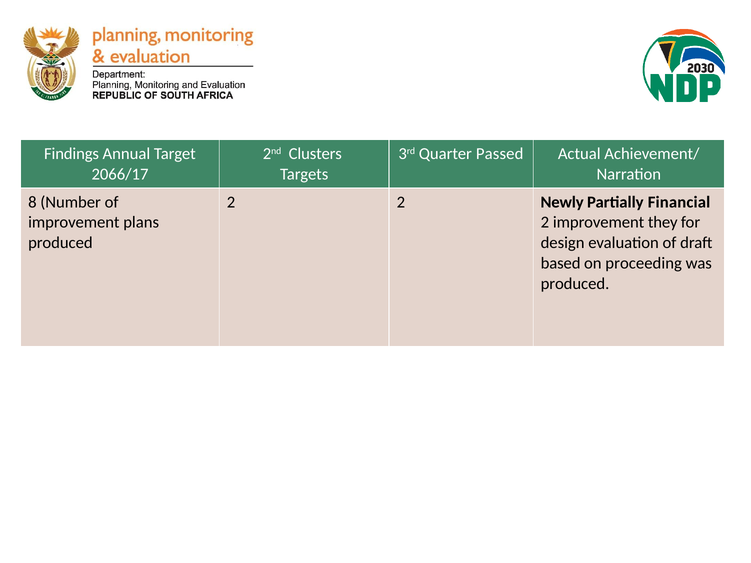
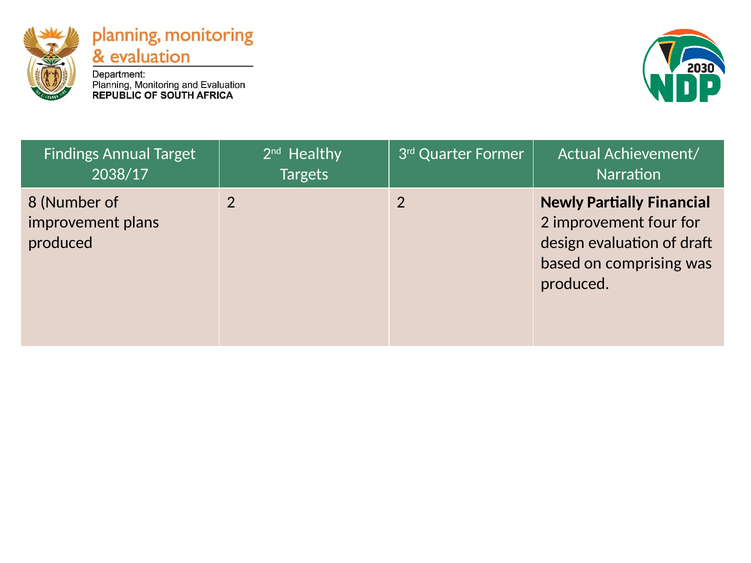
Clusters: Clusters -> Healthy
Passed: Passed -> Former
2066/17: 2066/17 -> 2038/17
they: they -> four
proceeding: proceeding -> comprising
